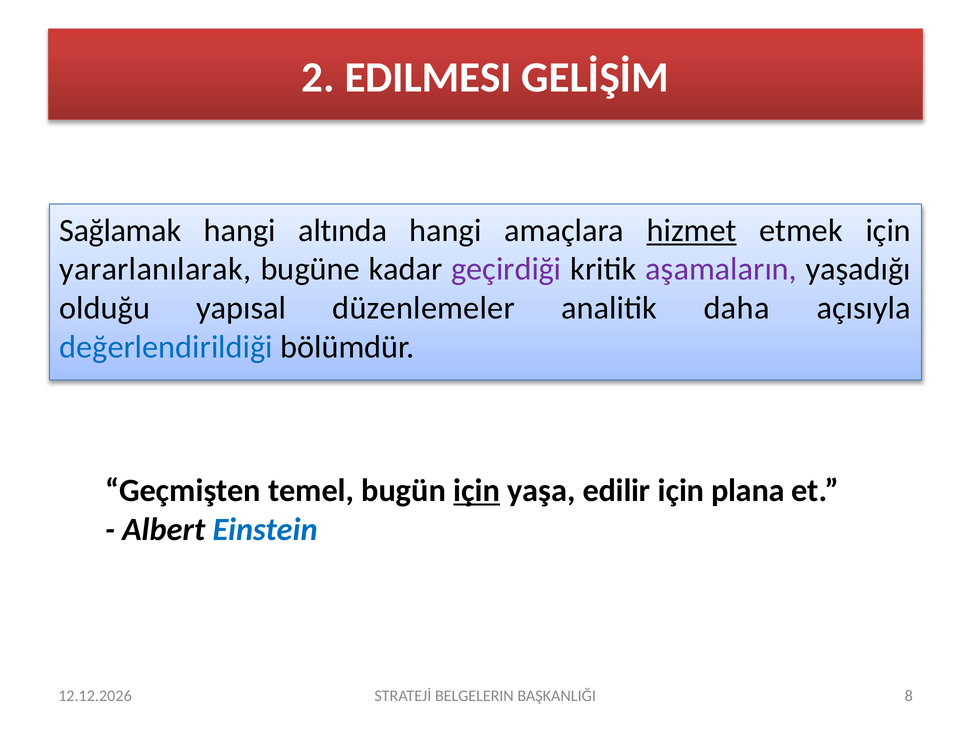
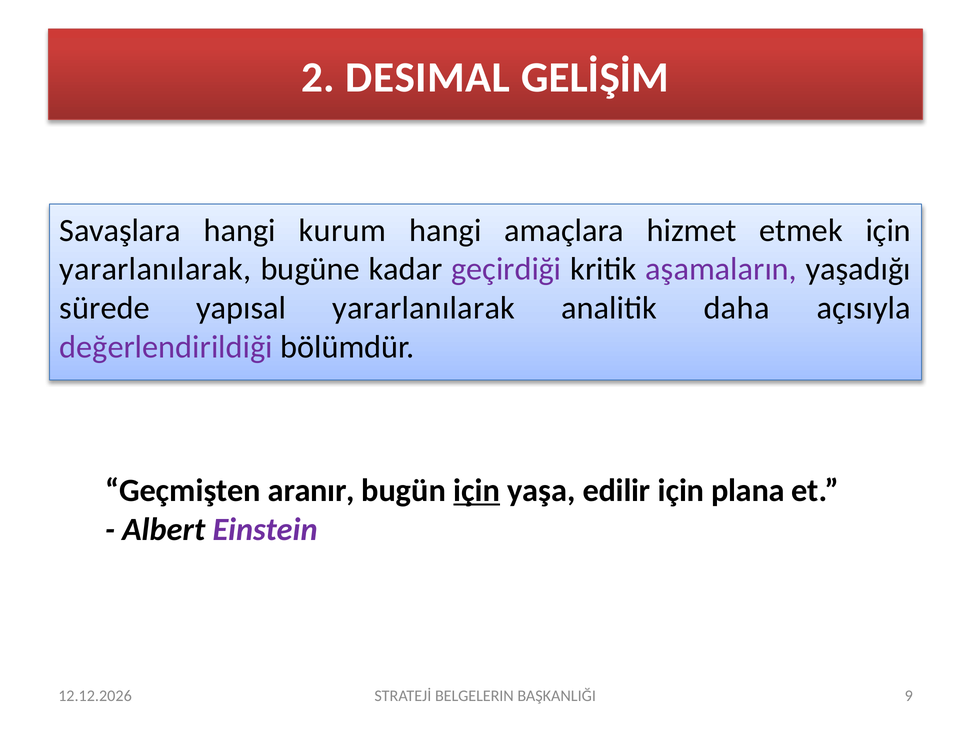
EDILMESI: EDILMESI -> DESIMAL
Sağlamak: Sağlamak -> Savaşlara
altında: altında -> kurum
hizmet underline: present -> none
olduğu: olduğu -> sürede
yapısal düzenlemeler: düzenlemeler -> yararlanılarak
değerlendirildiği colour: blue -> purple
temel: temel -> aranır
Einstein colour: blue -> purple
8: 8 -> 9
